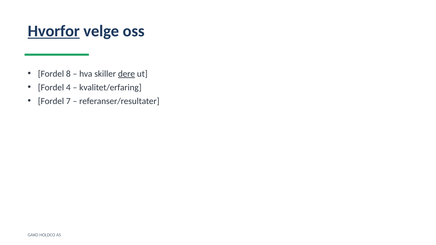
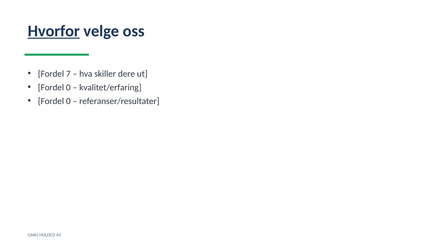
8: 8 -> 7
dere underline: present -> none
4 at (68, 87): 4 -> 0
7 at (68, 101): 7 -> 0
